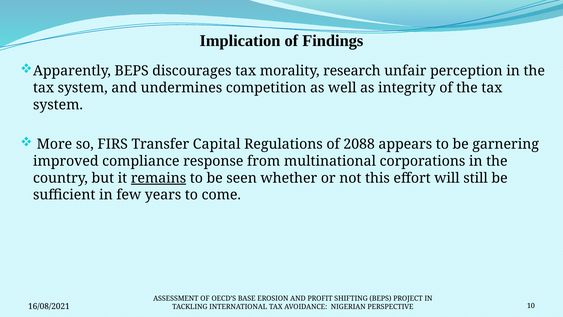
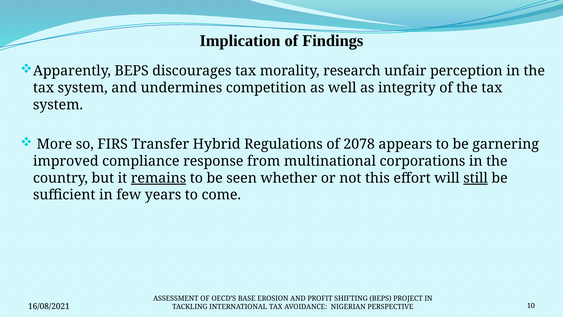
Capital: Capital -> Hybrid
2088: 2088 -> 2078
still underline: none -> present
